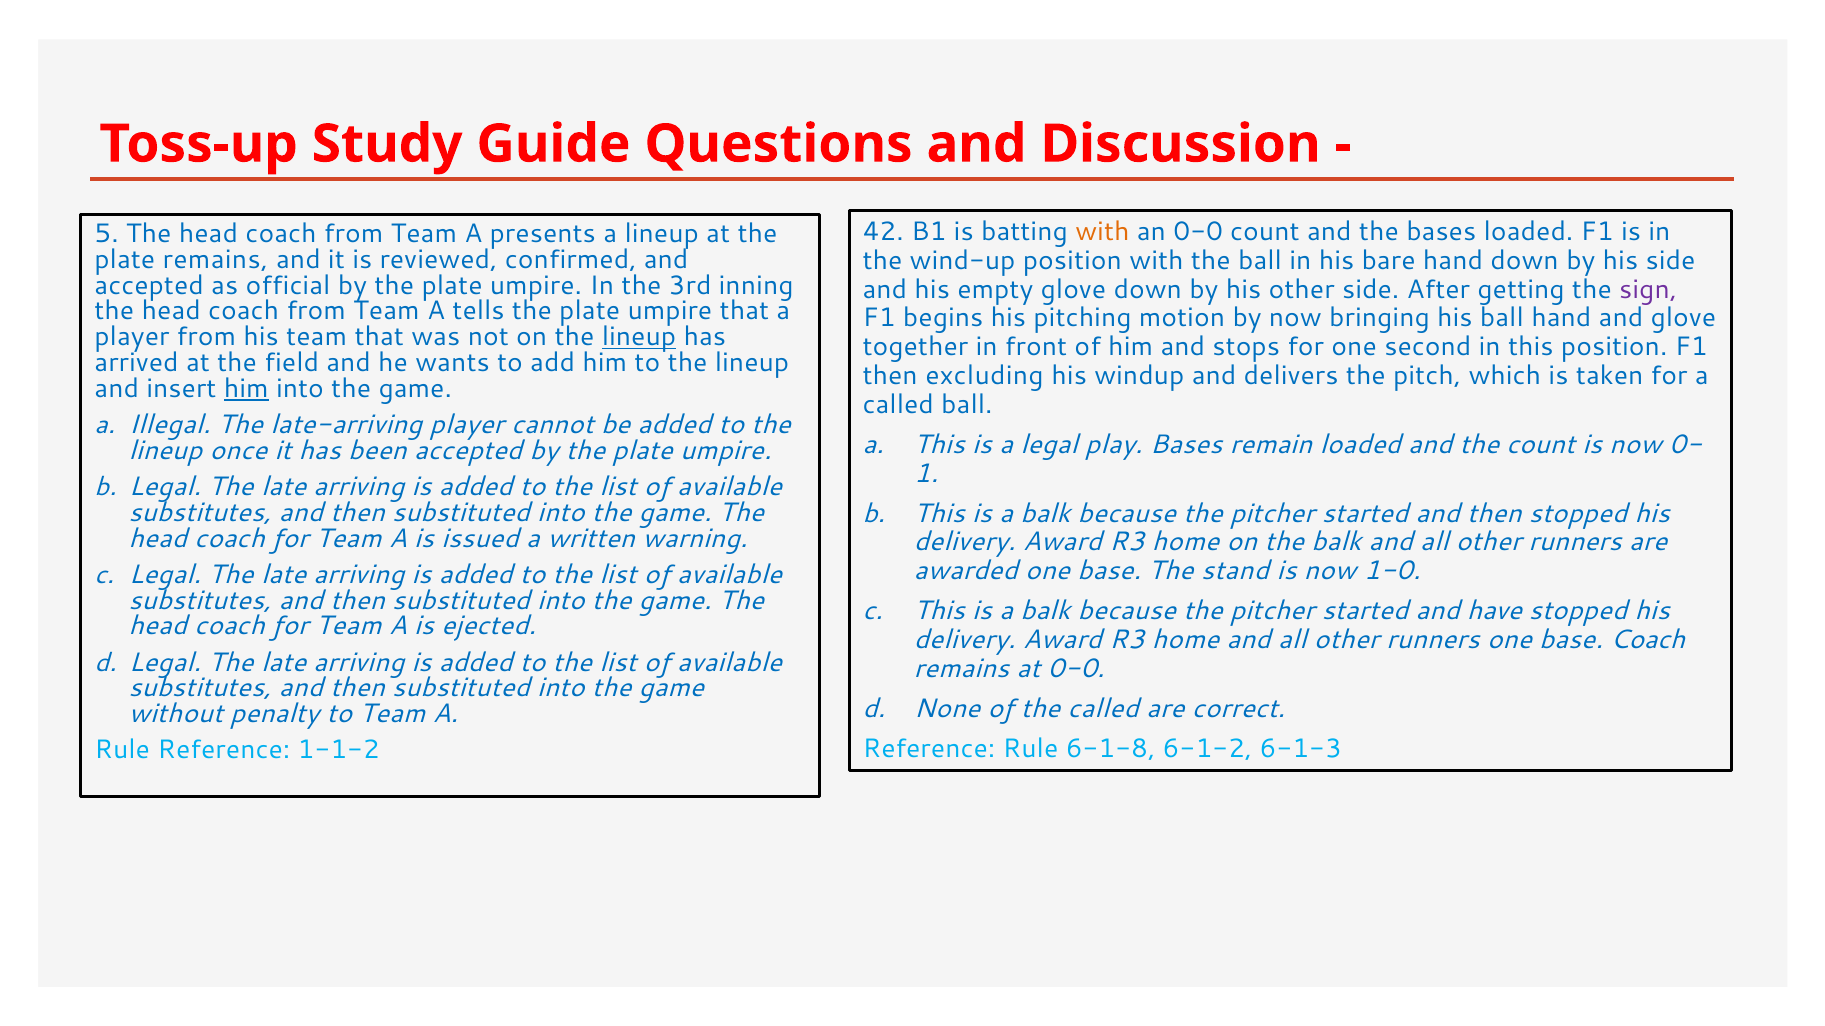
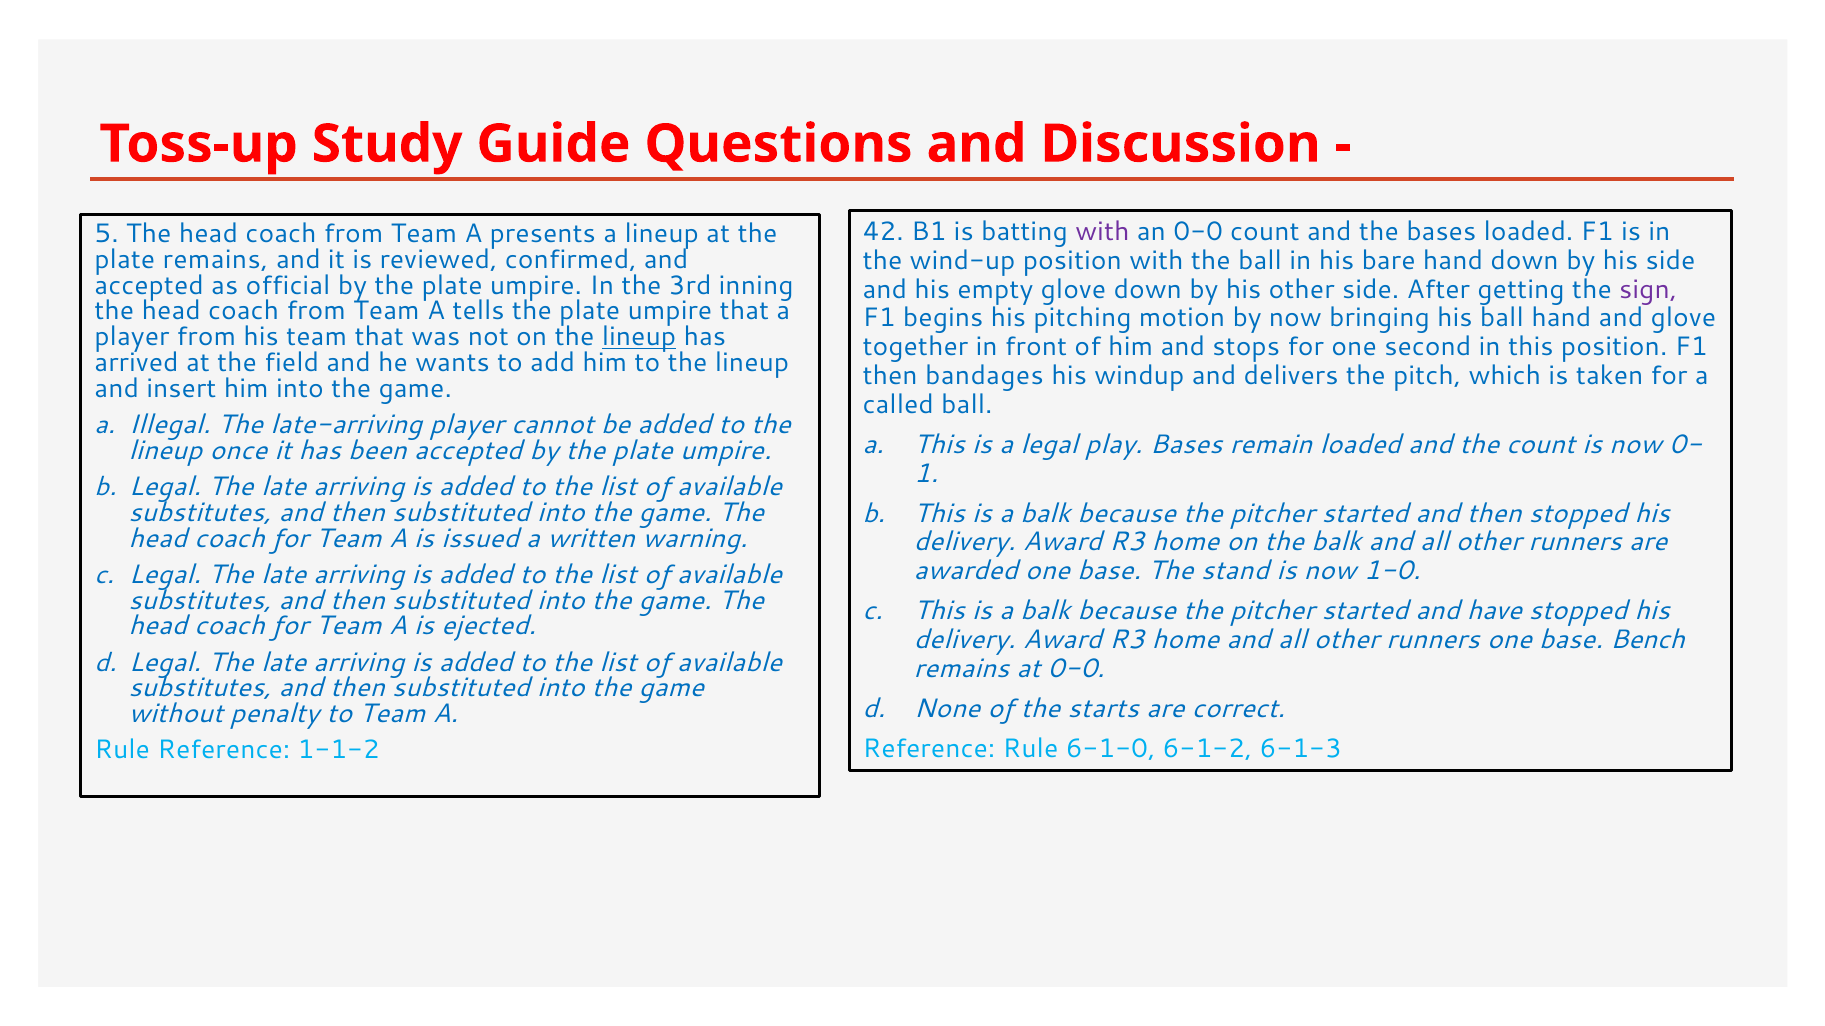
with at (1102, 232) colour: orange -> purple
excluding: excluding -> bandages
him at (246, 389) underline: present -> none
base Coach: Coach -> Bench
the called: called -> starts
6-1-8: 6-1-8 -> 6-1-0
